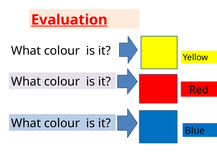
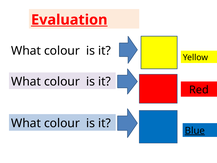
Blue underline: none -> present
